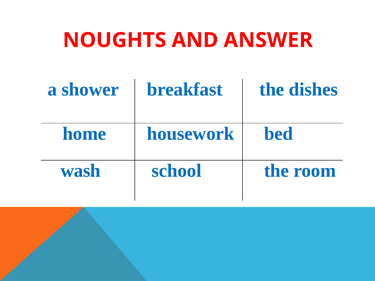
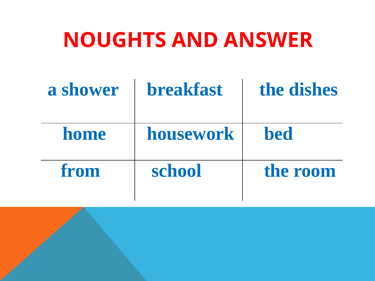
wash: wash -> from
